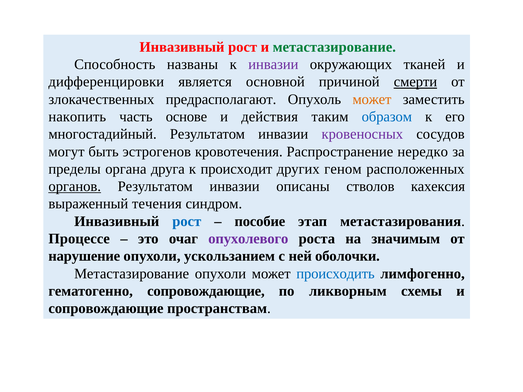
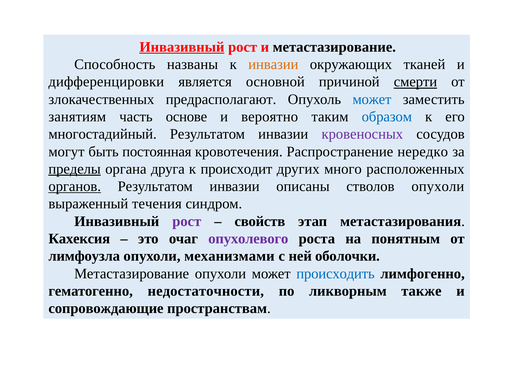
Инвазивный at (182, 47) underline: none -> present
метастазирование at (334, 47) colour: green -> black
инвазии at (273, 64) colour: purple -> orange
может at (372, 99) colour: orange -> blue
накопить: накопить -> занятиям
действия: действия -> вероятно
эстрогенов: эстрогенов -> постоянная
пределы underline: none -> present
геном: геном -> много
стволов кахексия: кахексия -> опухоли
рост at (187, 221) colour: blue -> purple
пособие: пособие -> свойств
Процессе: Процессе -> Кахексия
значимым: значимым -> понятным
нарушение: нарушение -> лимфоузла
ускользанием: ускользанием -> механизмами
гематогенно сопровождающие: сопровождающие -> недостаточности
схемы: схемы -> также
